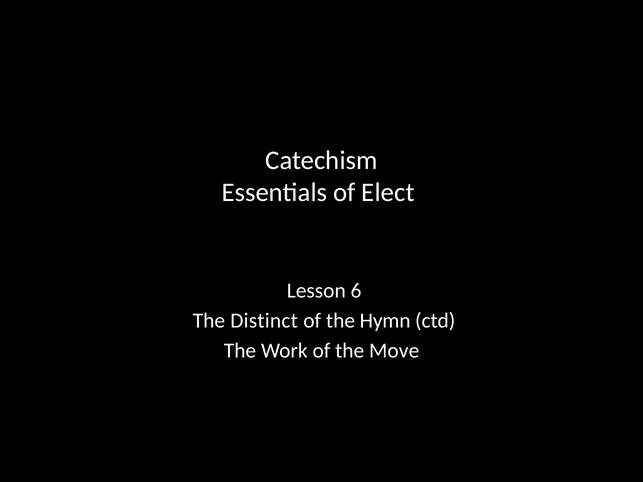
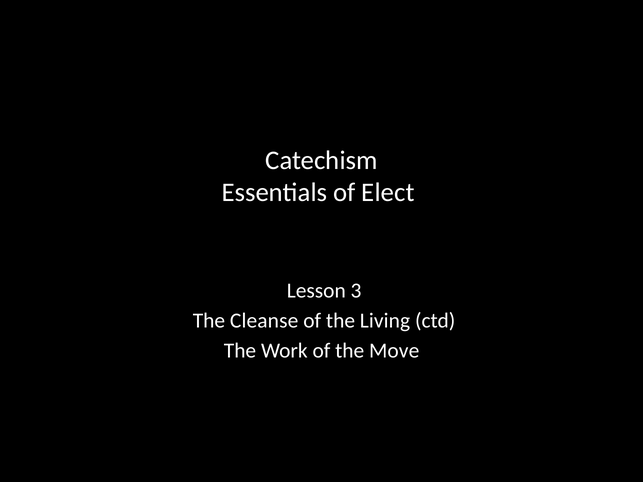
6: 6 -> 3
Distinct: Distinct -> Cleanse
Hymn: Hymn -> Living
